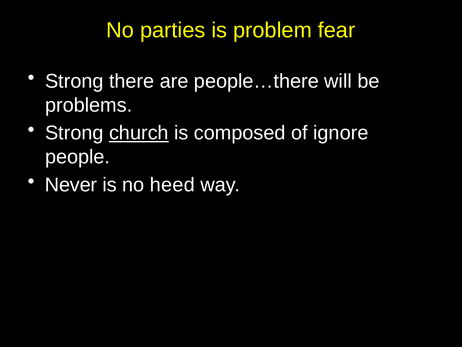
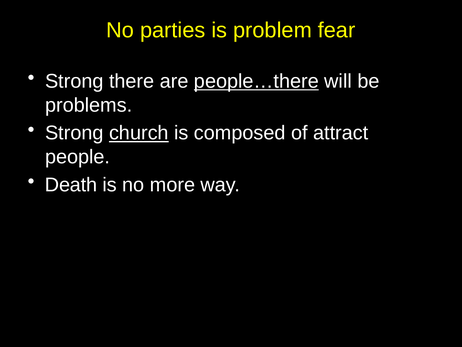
people…there underline: none -> present
ignore: ignore -> attract
Never: Never -> Death
heed: heed -> more
